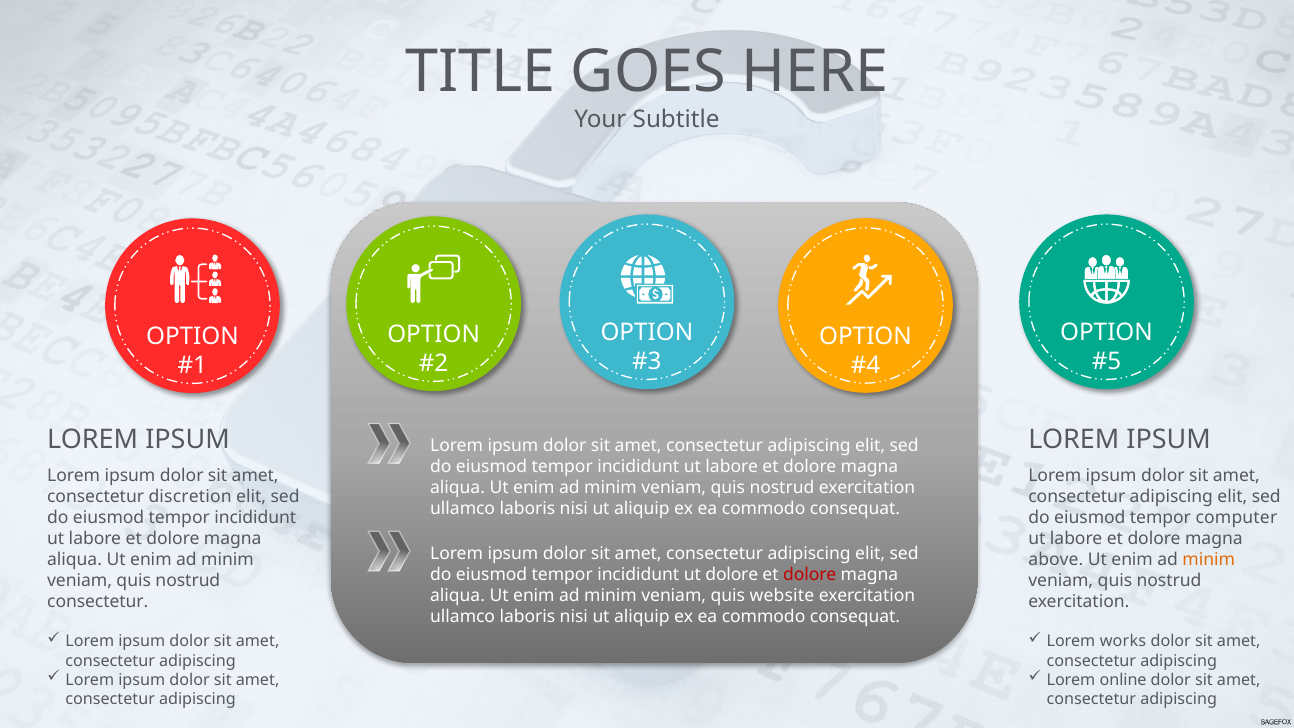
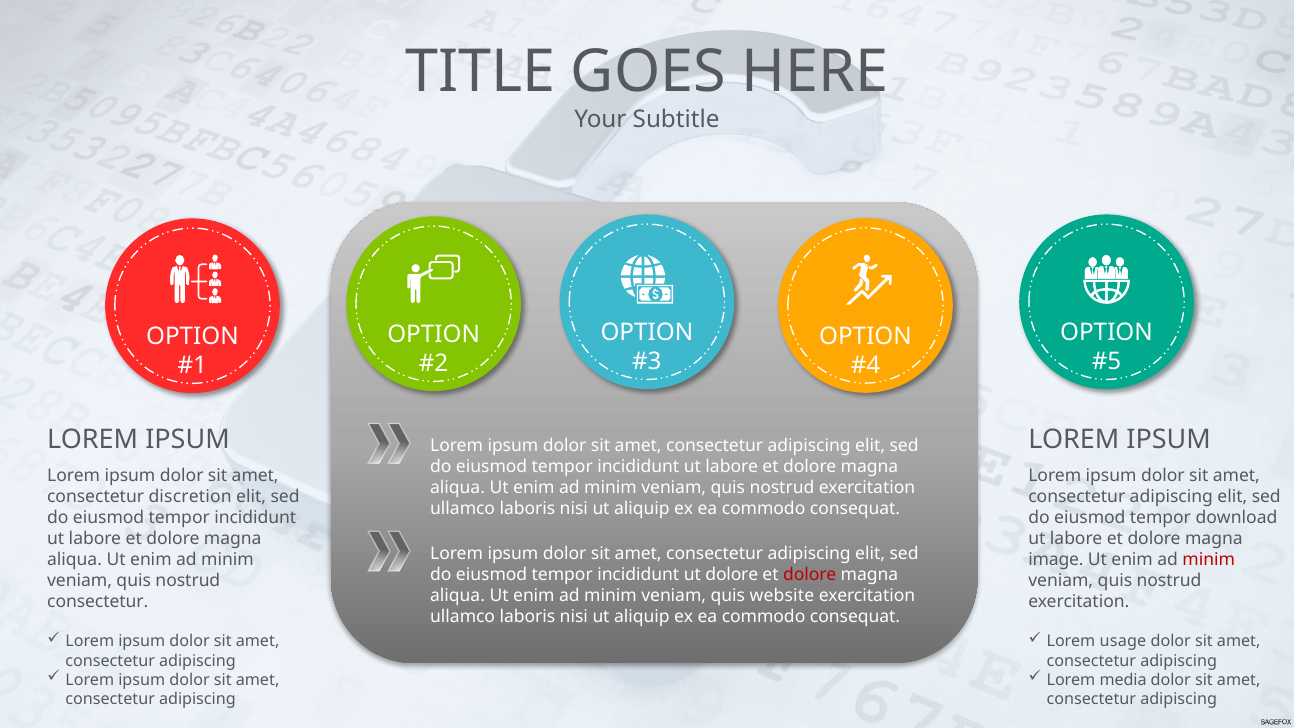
computer: computer -> download
above: above -> image
minim at (1209, 560) colour: orange -> red
works: works -> usage
online: online -> media
